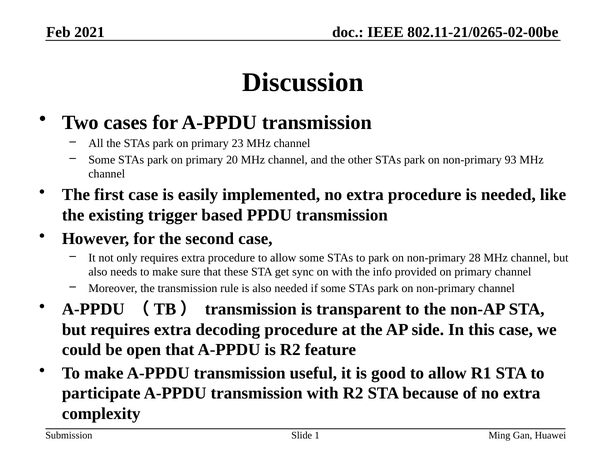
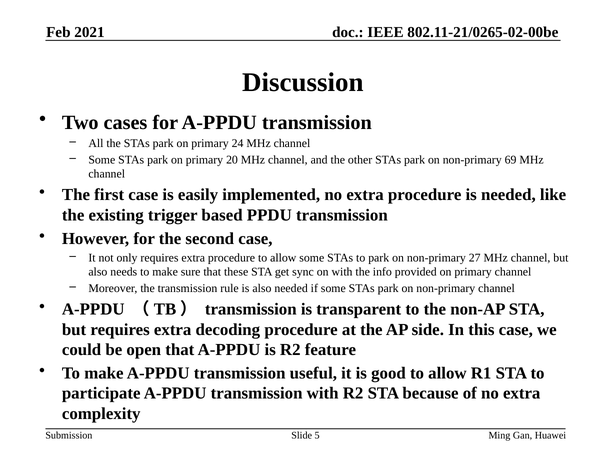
23: 23 -> 24
93: 93 -> 69
28: 28 -> 27
1: 1 -> 5
